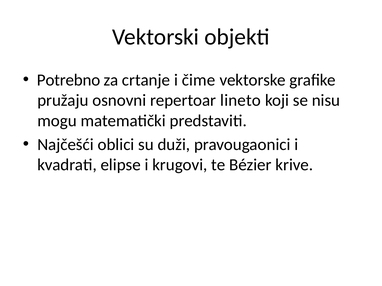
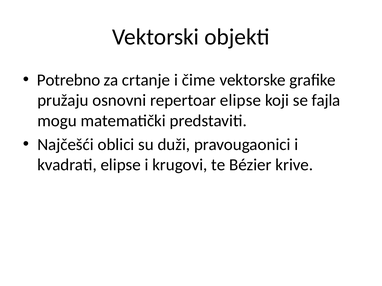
repertoar lineto: lineto -> elipse
nisu: nisu -> fajla
